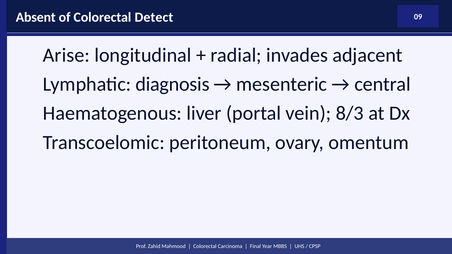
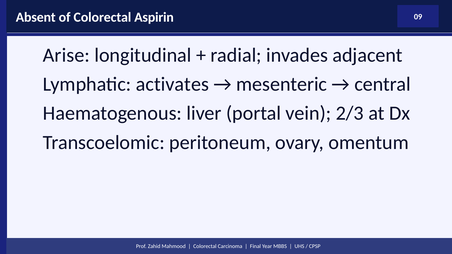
Detect: Detect -> Aspirin
diagnosis: diagnosis -> activates
8/3: 8/3 -> 2/3
